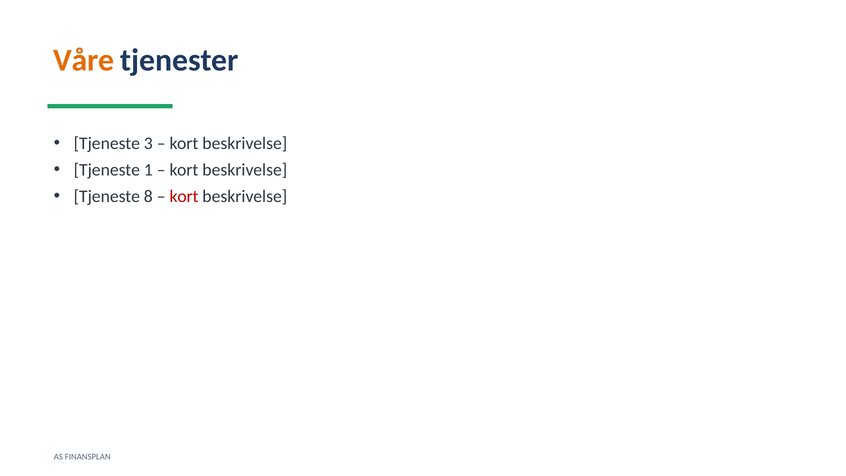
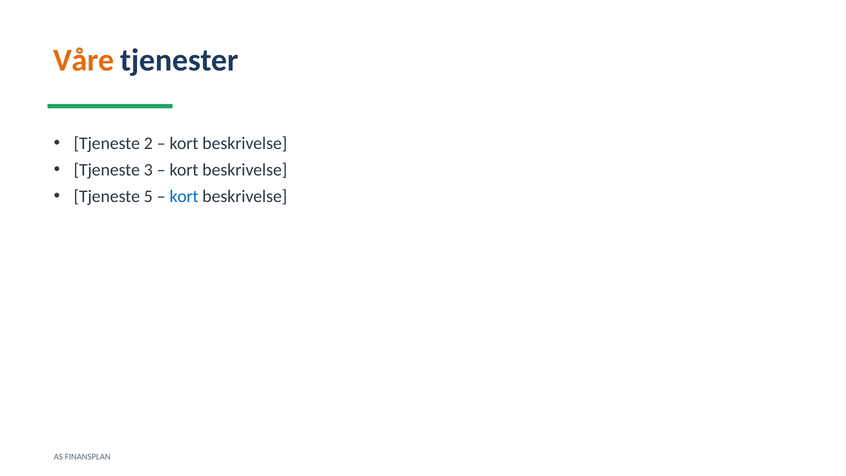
3: 3 -> 2
1: 1 -> 3
8: 8 -> 5
kort at (184, 196) colour: red -> blue
